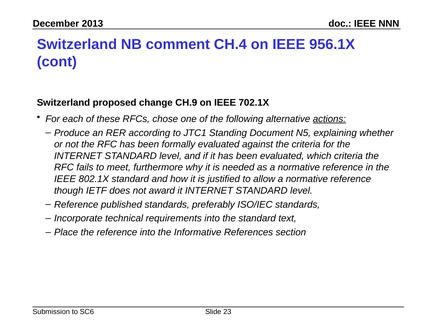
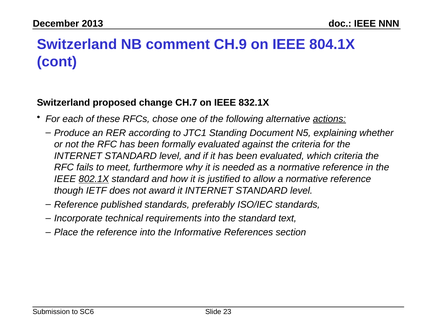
CH.4: CH.4 -> CH.9
956.1X: 956.1X -> 804.1X
CH.9: CH.9 -> CH.7
702.1X: 702.1X -> 832.1X
802.1X underline: none -> present
